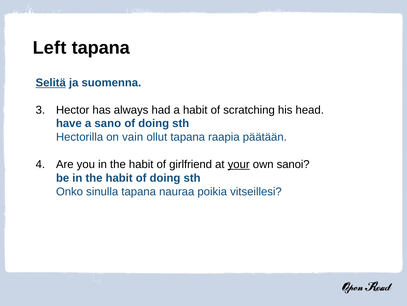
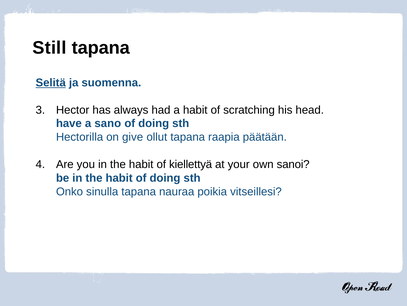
Left: Left -> Still
vain: vain -> give
girlfriend: girlfriend -> kiellettyä
your underline: present -> none
